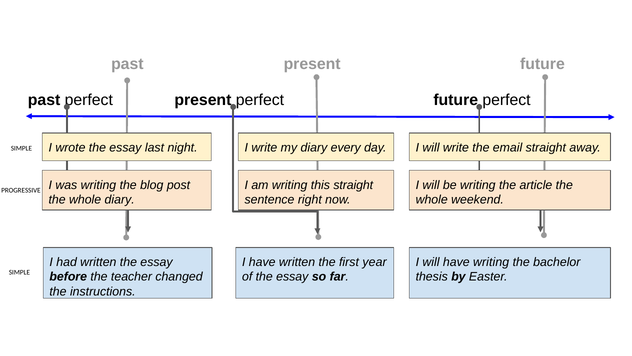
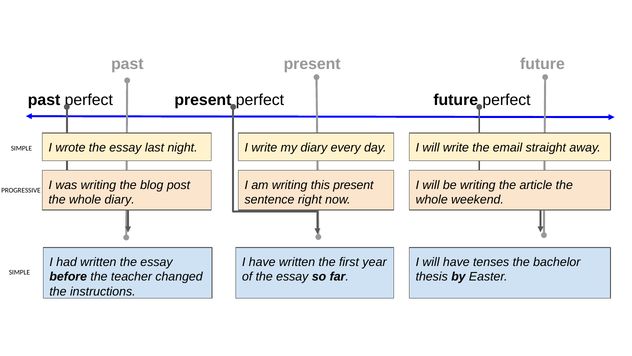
this straight: straight -> present
have writing: writing -> tenses
